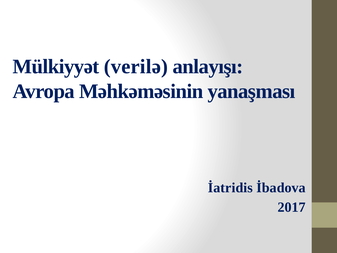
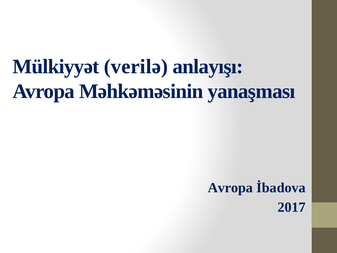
İatridis at (230, 187): İatridis -> Avropa
